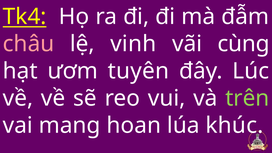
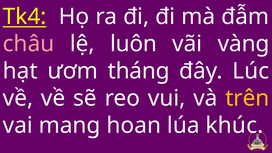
vinh: vinh -> luôn
cùng: cùng -> vàng
tuyên: tuyên -> tháng
trên colour: light green -> yellow
